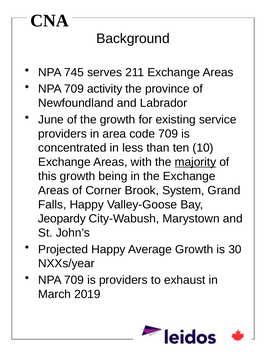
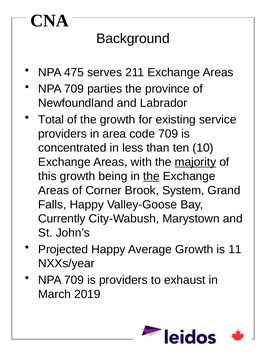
745: 745 -> 475
activity: activity -> parties
June: June -> Total
the at (151, 177) underline: none -> present
Jeopardy: Jeopardy -> Currently
30: 30 -> 11
